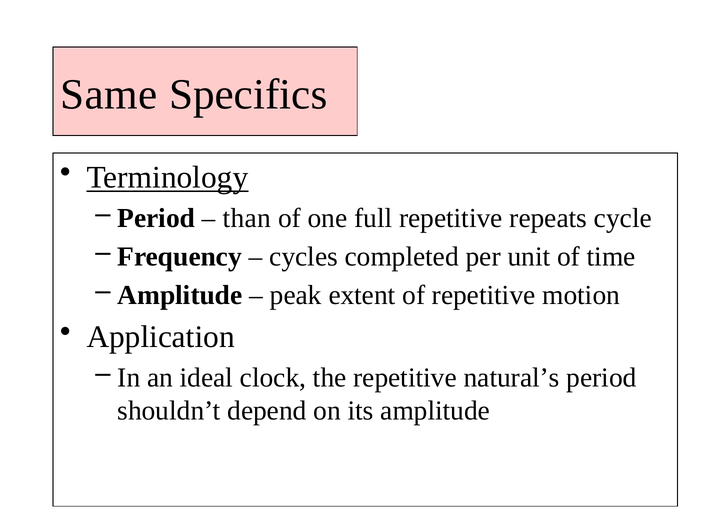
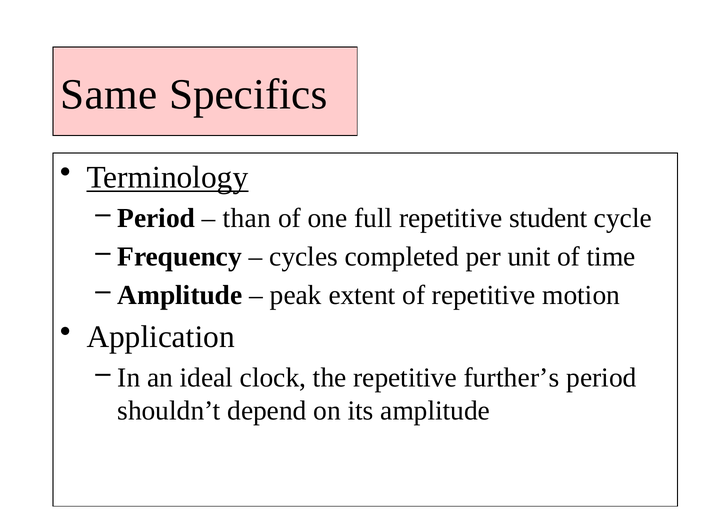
repeats: repeats -> student
natural’s: natural’s -> further’s
